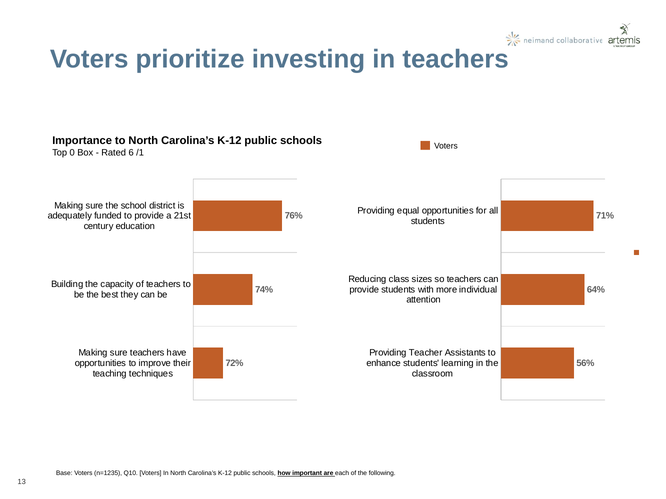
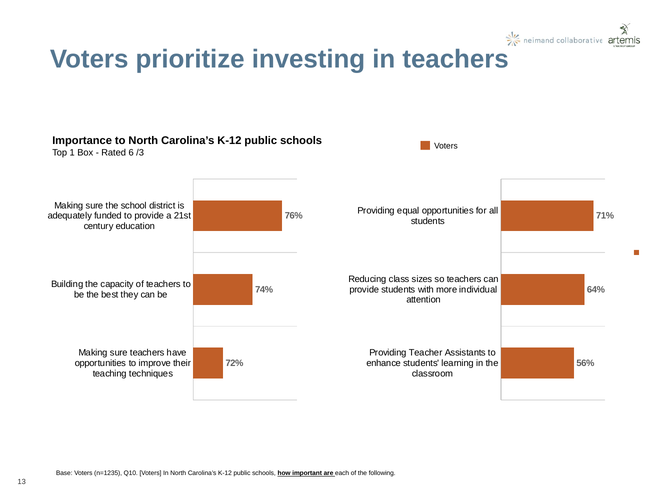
0: 0 -> 1
/1: /1 -> /3
